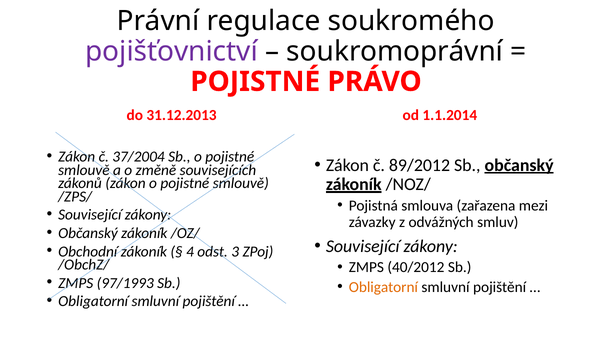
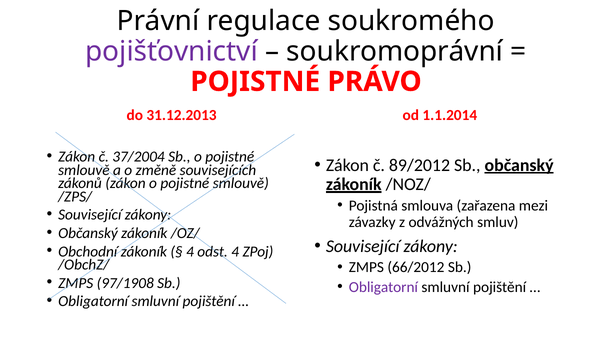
odst 3: 3 -> 4
40/2012: 40/2012 -> 66/2012
97/1993: 97/1993 -> 97/1908
Obligatorní at (383, 287) colour: orange -> purple
